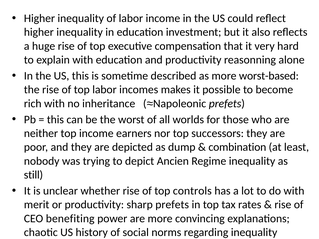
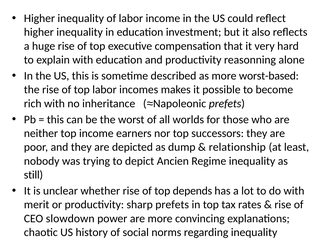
combination: combination -> relationship
controls: controls -> depends
benefiting: benefiting -> slowdown
